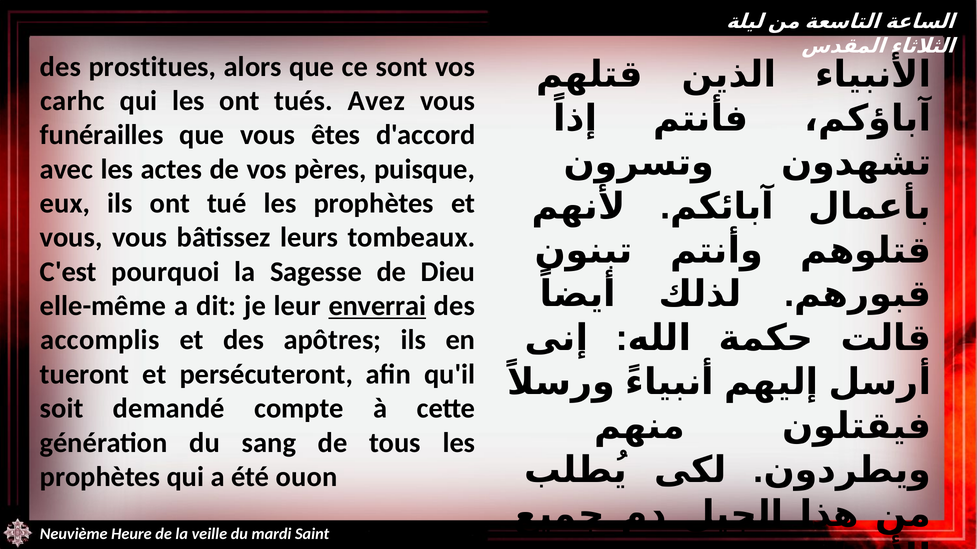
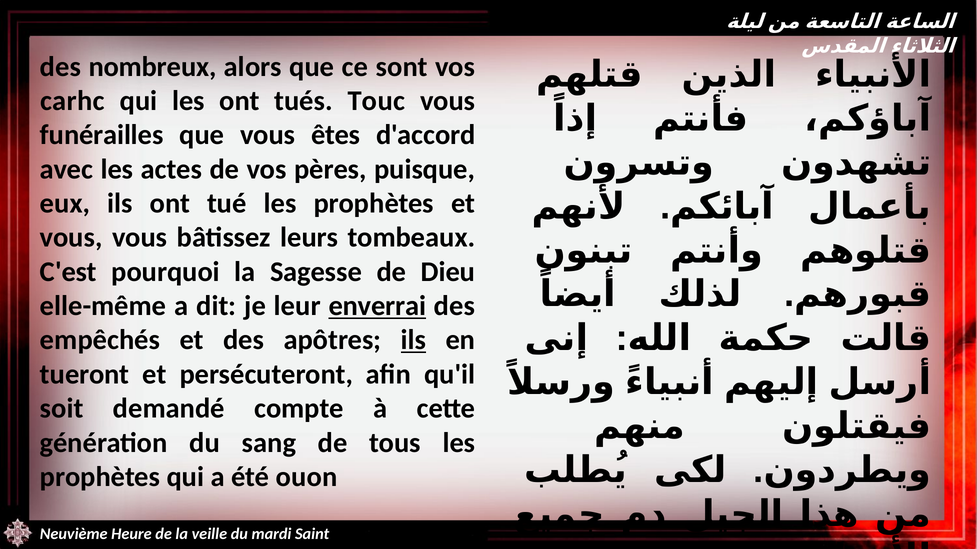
prostitues: prostitues -> nombreux
Avez: Avez -> Touc
accomplis: accomplis -> empêchés
ils at (413, 340) underline: none -> present
